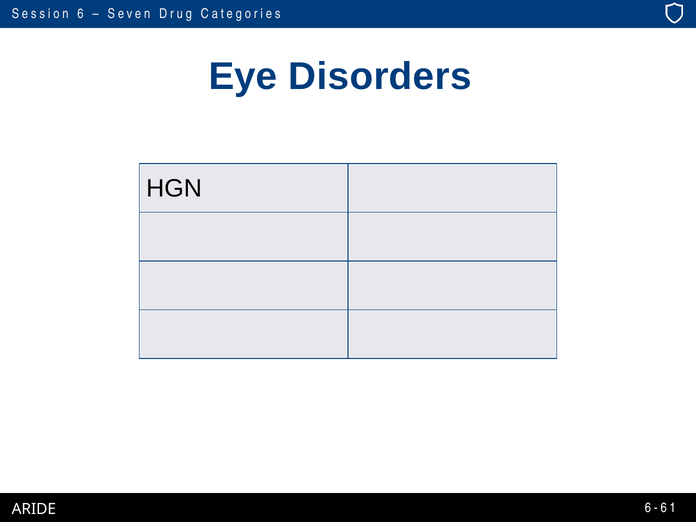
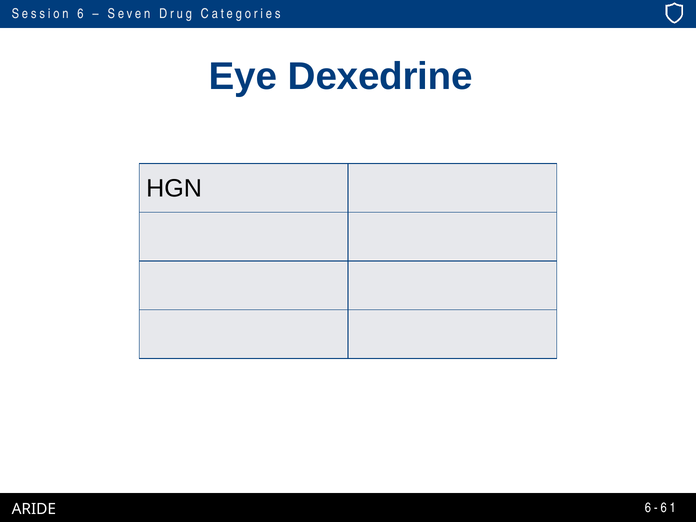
Disorders: Disorders -> Dexedrine
